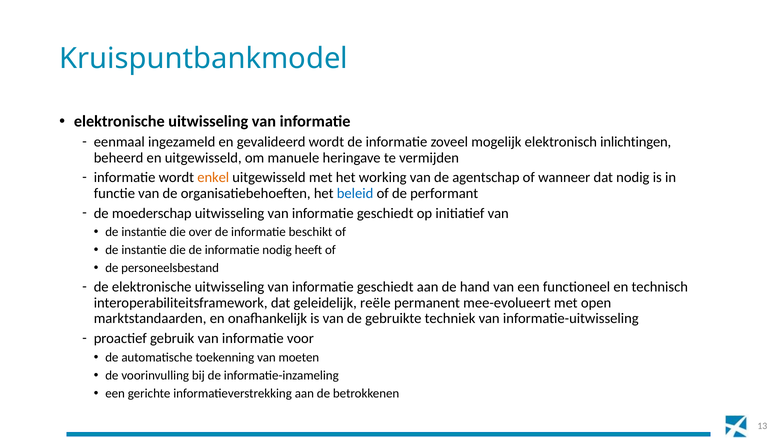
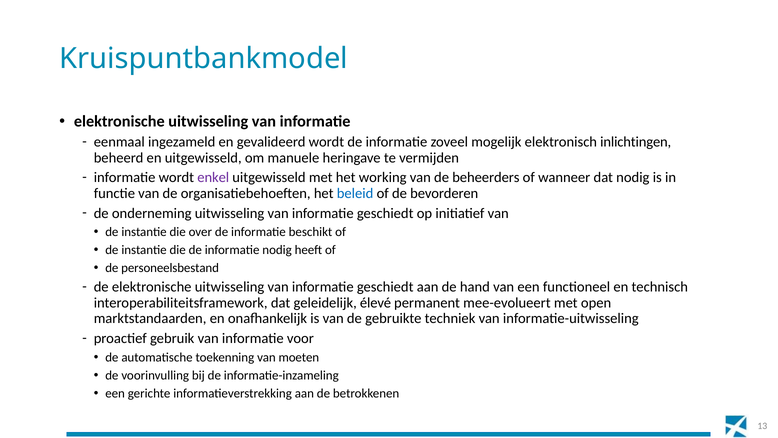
enkel colour: orange -> purple
agentschap: agentschap -> beheerders
performant: performant -> bevorderen
moederschap: moederschap -> onderneming
reële: reële -> élevé
